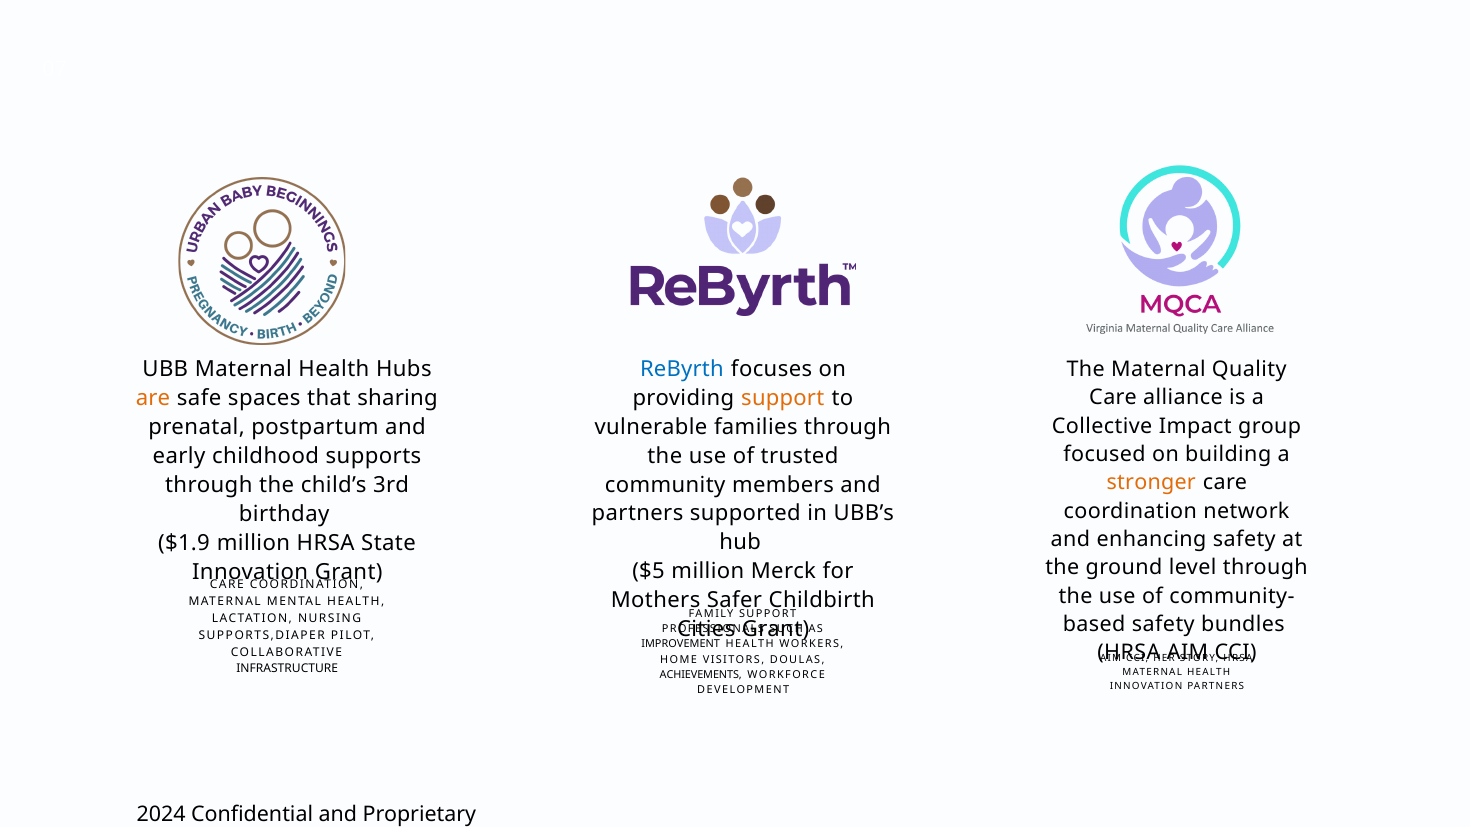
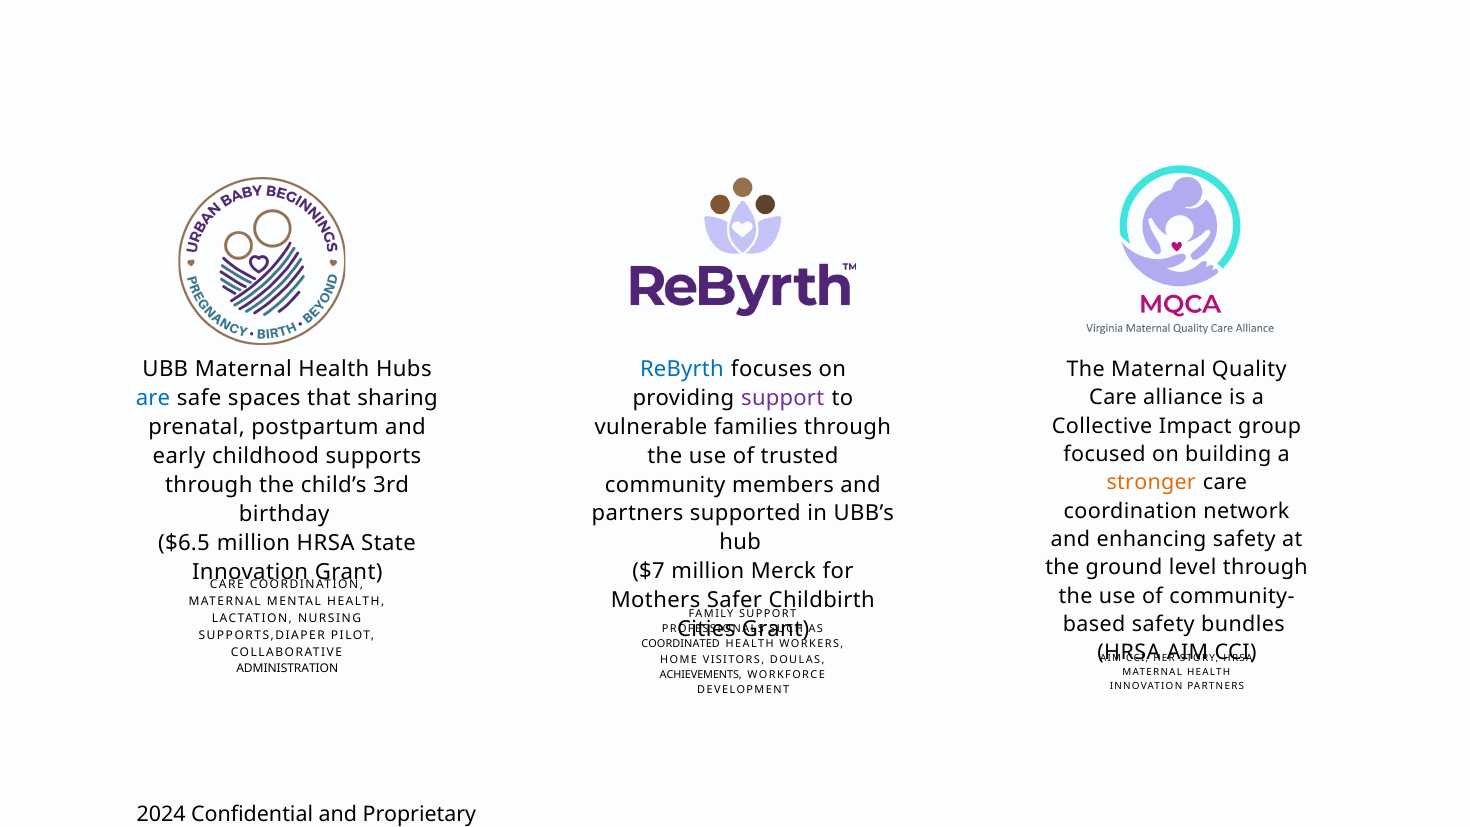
support at (783, 398) colour: orange -> purple
are colour: orange -> blue
$1.9: $1.9 -> $6.5
$5: $5 -> $7
IMPROVEMENT: IMPROVEMENT -> COORDINATED
INFRASTRUCTURE: INFRASTRUCTURE -> ADMINISTRATION
